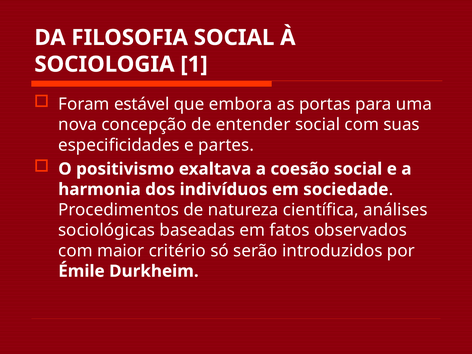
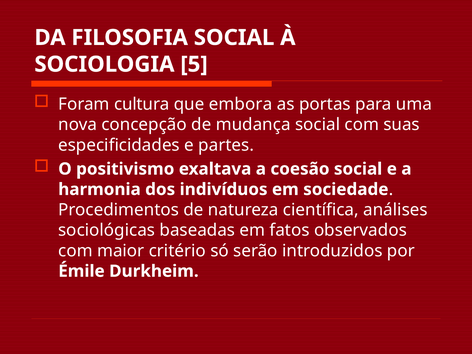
1: 1 -> 5
estável: estável -> cultura
entender: entender -> mudança
